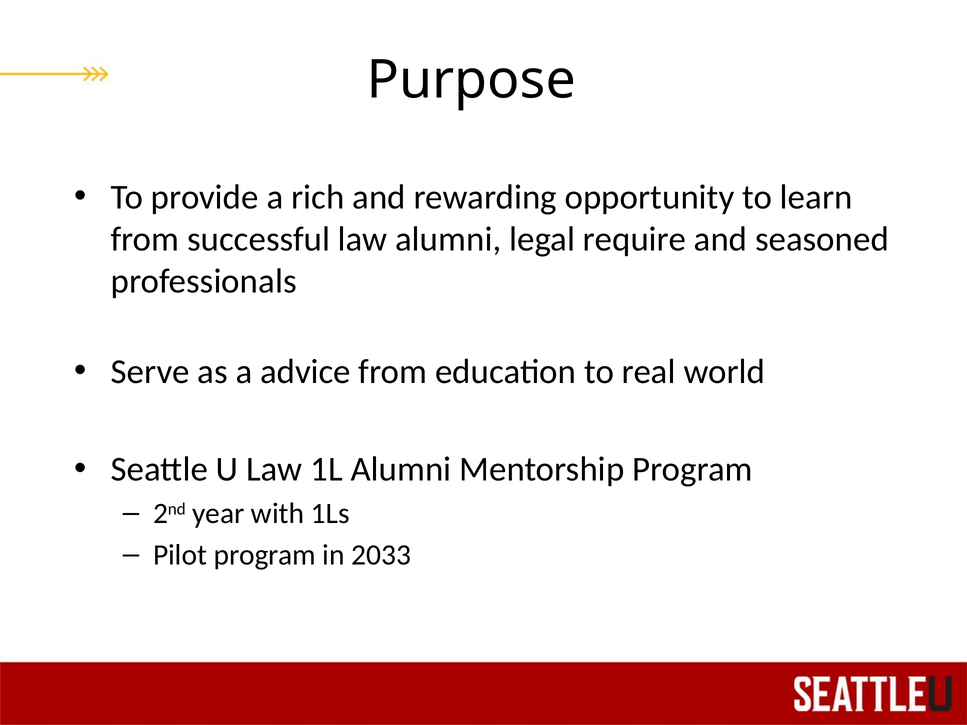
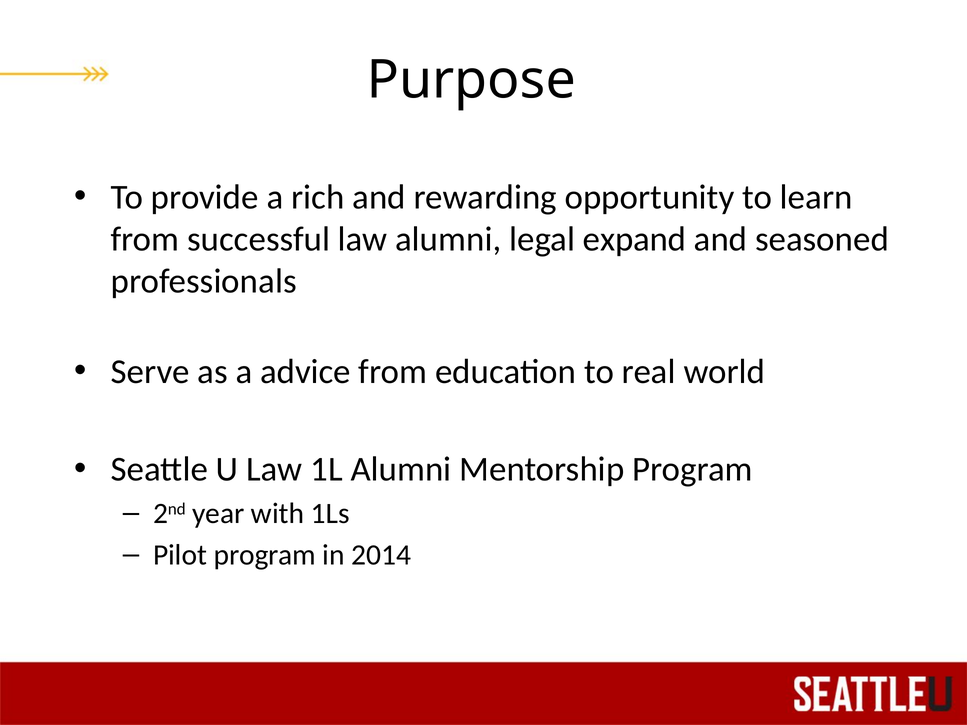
require: require -> expand
2033: 2033 -> 2014
